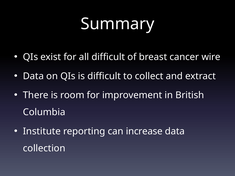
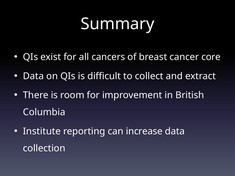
all difficult: difficult -> cancers
wire: wire -> core
